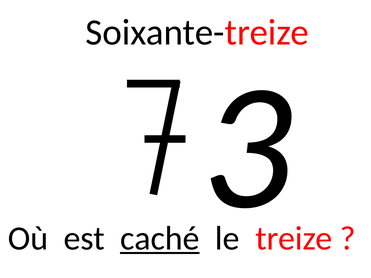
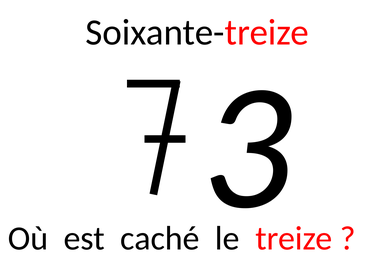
caché underline: present -> none
